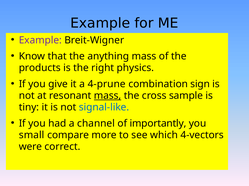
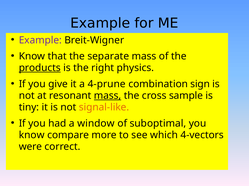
anything: anything -> separate
products underline: none -> present
signal-like colour: blue -> orange
channel: channel -> window
importantly: importantly -> suboptimal
small at (32, 135): small -> know
